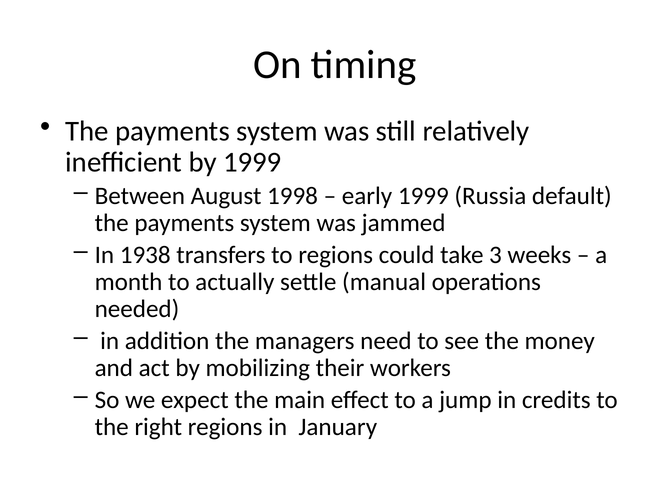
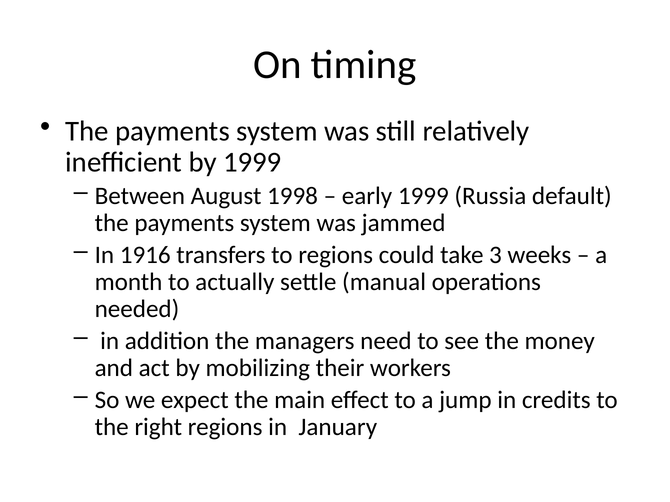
1938: 1938 -> 1916
